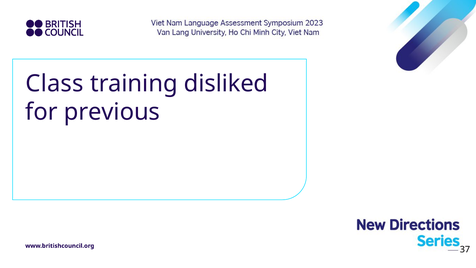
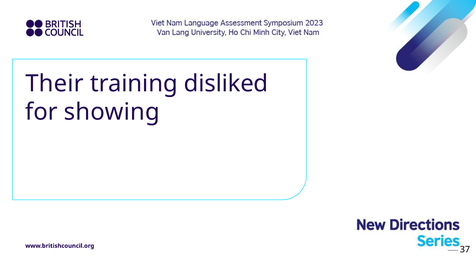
Class: Class -> Their
previous: previous -> showing
